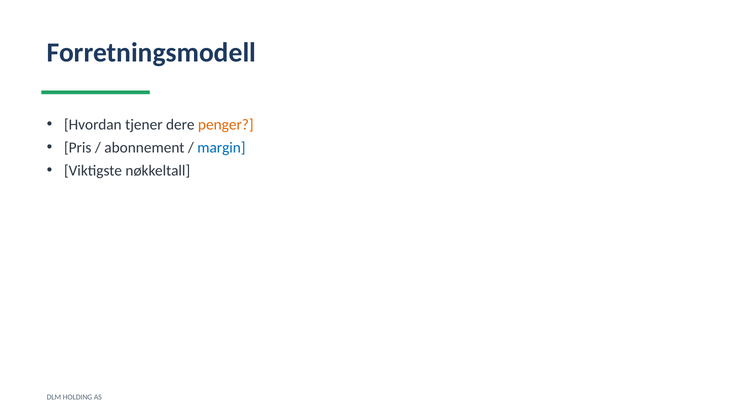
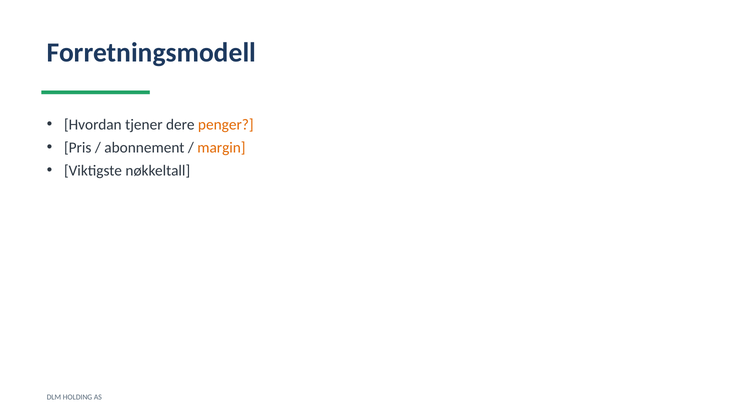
margin colour: blue -> orange
